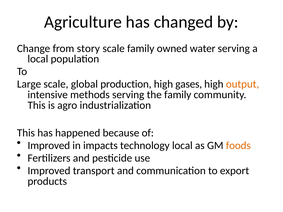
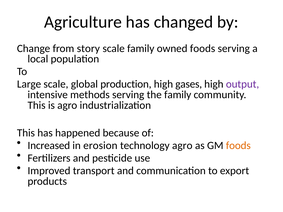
owned water: water -> foods
output colour: orange -> purple
Improved at (49, 146): Improved -> Increased
impacts: impacts -> erosion
technology local: local -> agro
